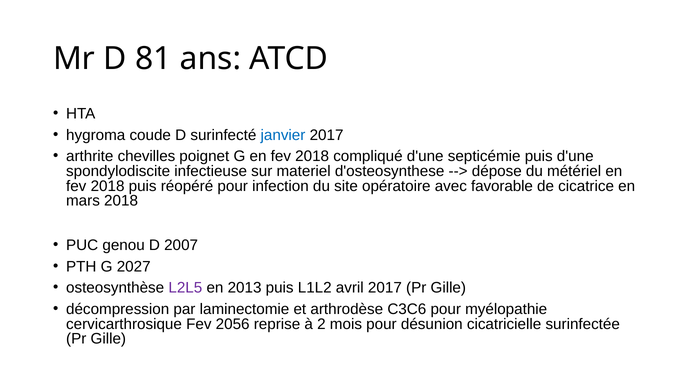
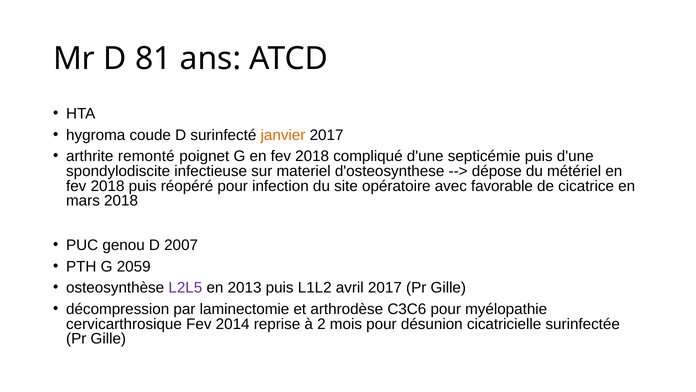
janvier colour: blue -> orange
chevilles: chevilles -> remonté
2027: 2027 -> 2059
2056: 2056 -> 2014
